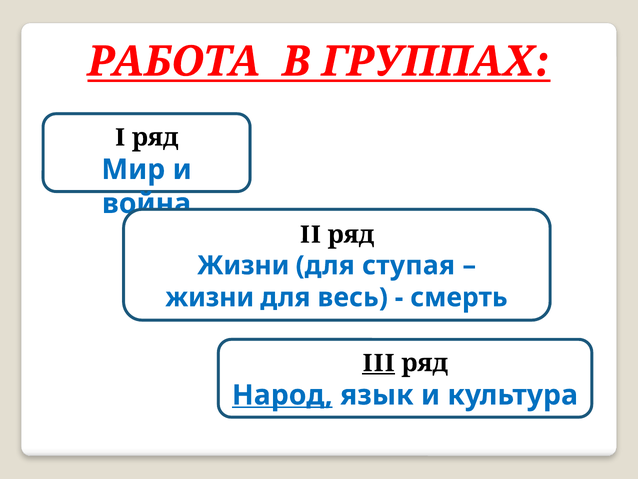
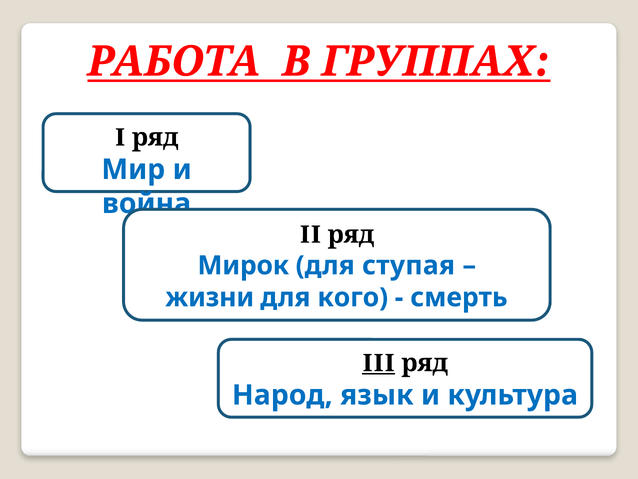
Жизни at (243, 265): Жизни -> Мирок
весь: весь -> кого
Народ underline: present -> none
